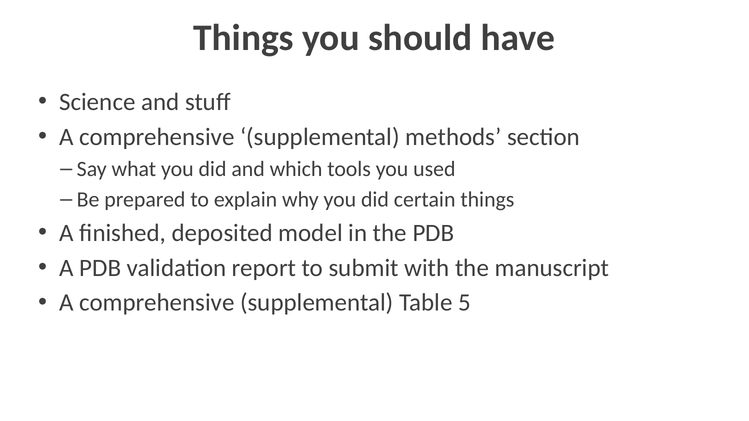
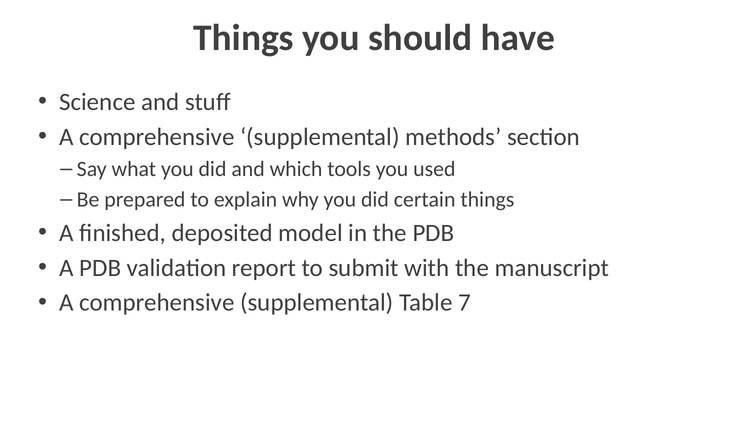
5: 5 -> 7
